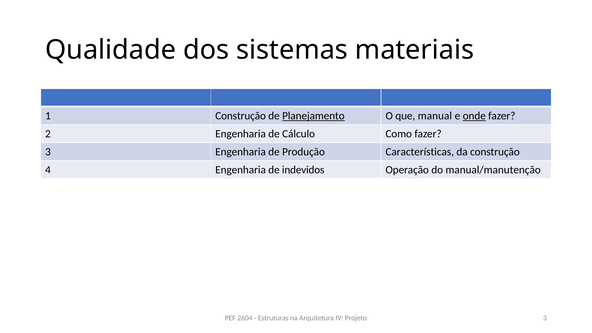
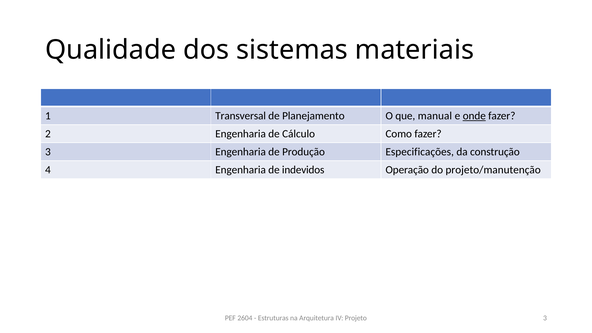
1 Construção: Construção -> Transversal
Planejamento underline: present -> none
Características: Características -> Especificações
manual/manutenção: manual/manutenção -> projeto/manutenção
